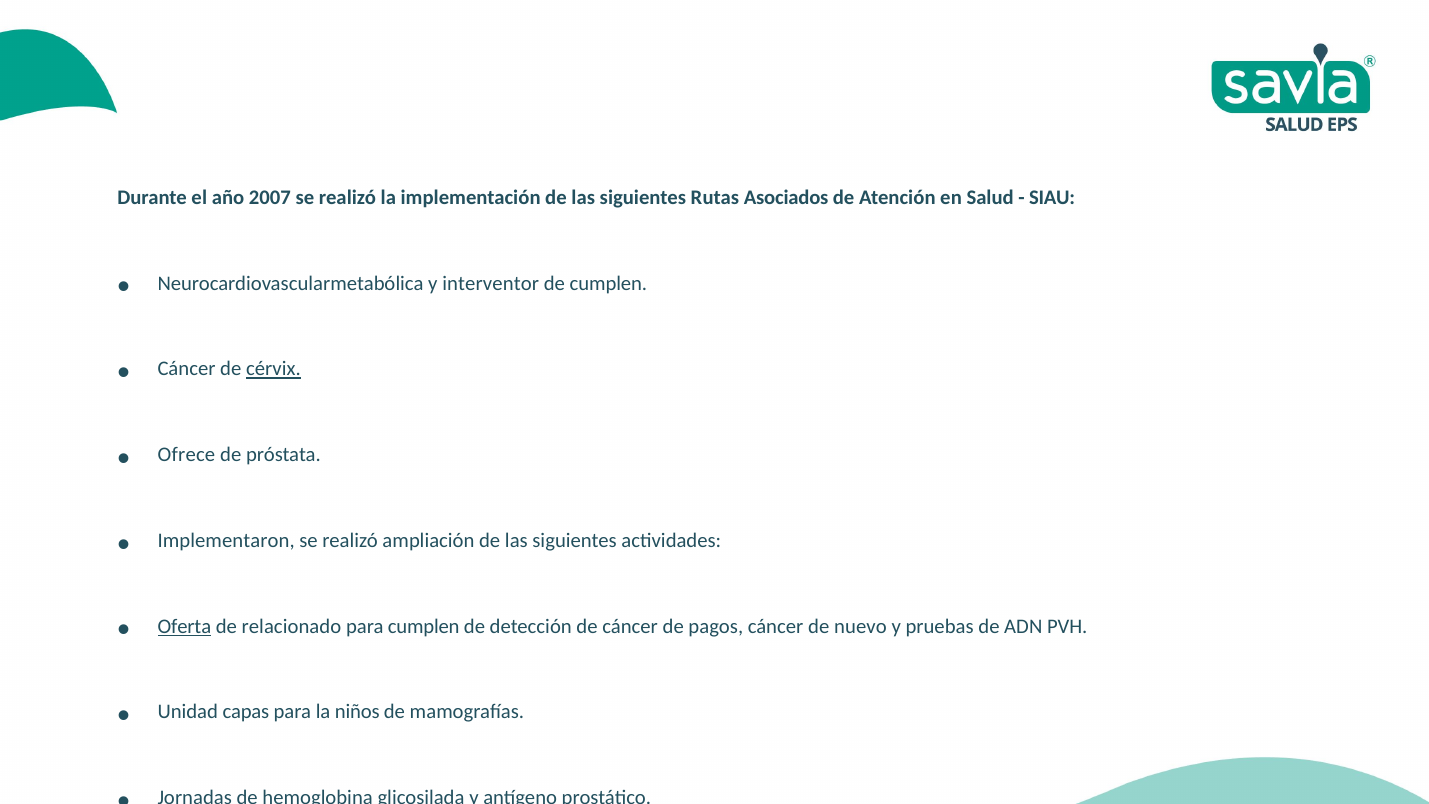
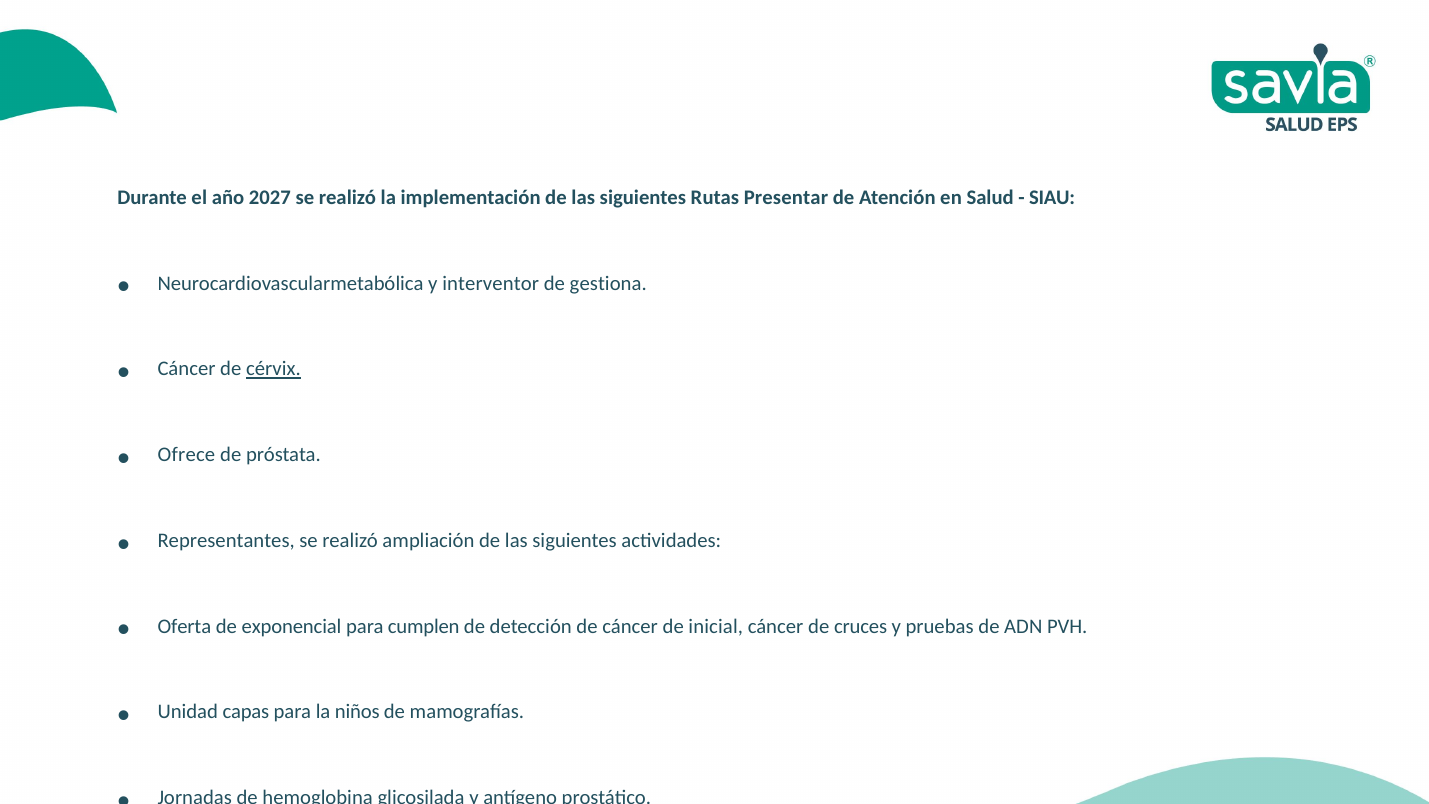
2007: 2007 -> 2027
Asociados: Asociados -> Presentar
de cumplen: cumplen -> gestiona
Implementaron: Implementaron -> Representantes
Oferta underline: present -> none
relacionado: relacionado -> exponencial
pagos: pagos -> inicial
nuevo: nuevo -> cruces
